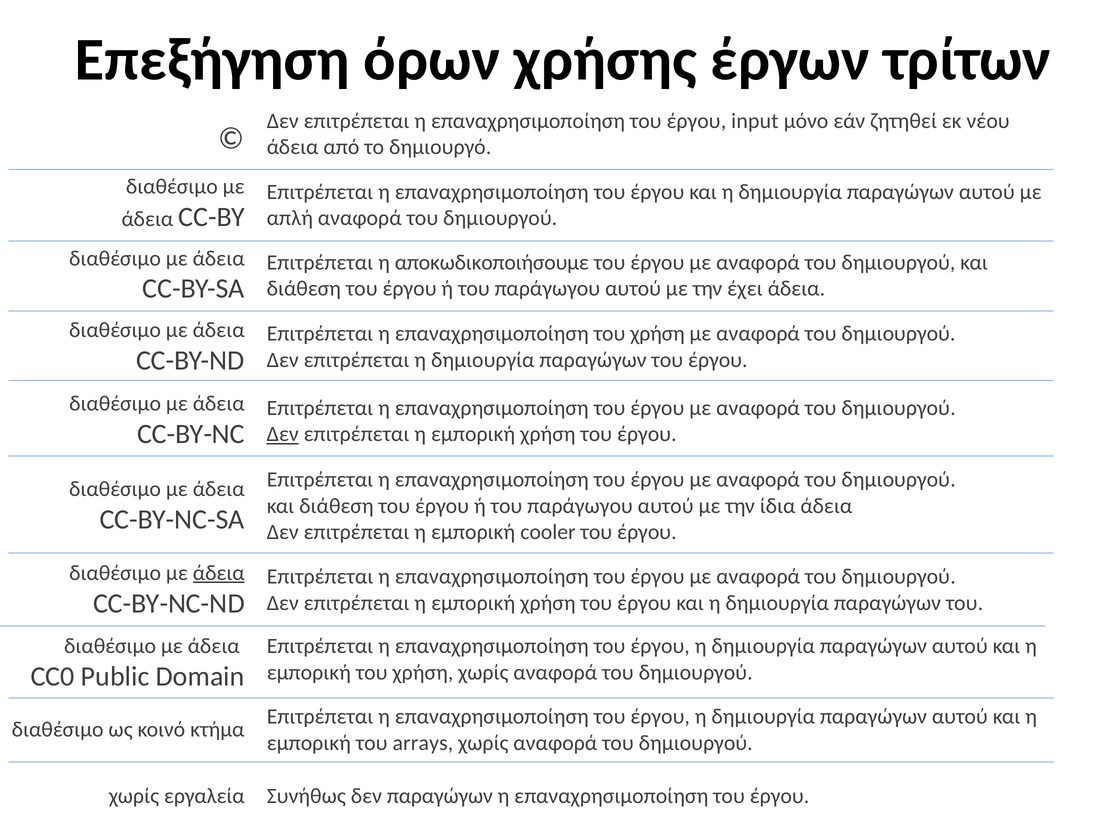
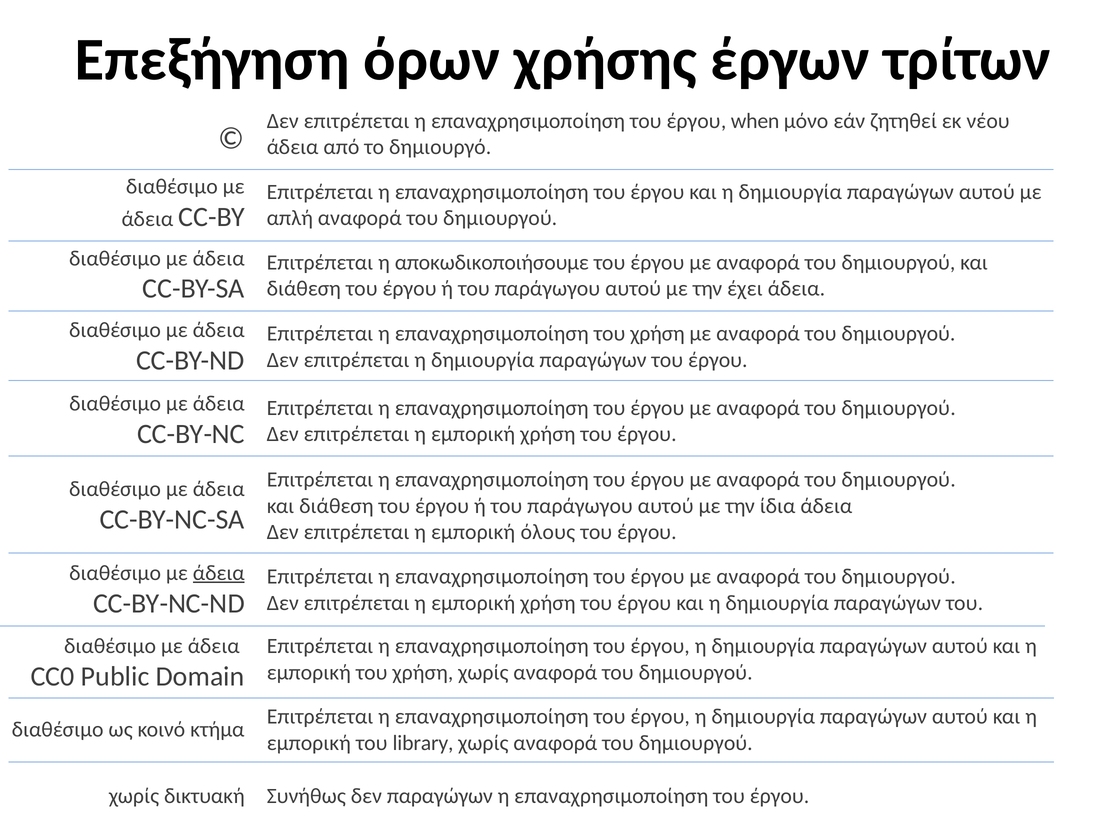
input: input -> when
Δεν at (283, 434) underline: present -> none
cooler: cooler -> όλους
arrays: arrays -> library
εργαλεία: εργαλεία -> δικτυακή
